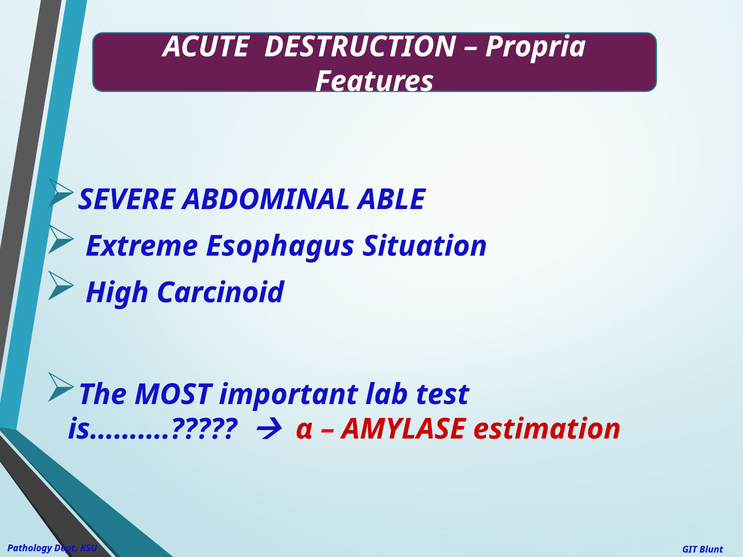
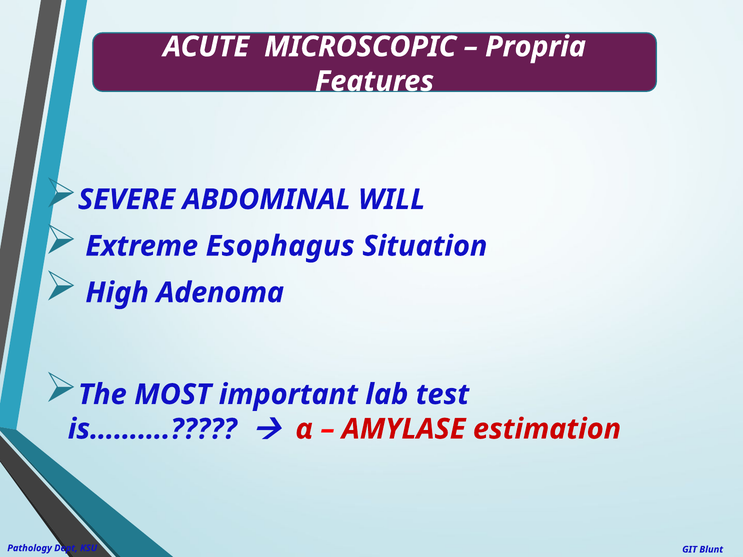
DESTRUCTION: DESTRUCTION -> MICROSCOPIC
ABLE: ABLE -> WILL
Carcinoid: Carcinoid -> Adenoma
